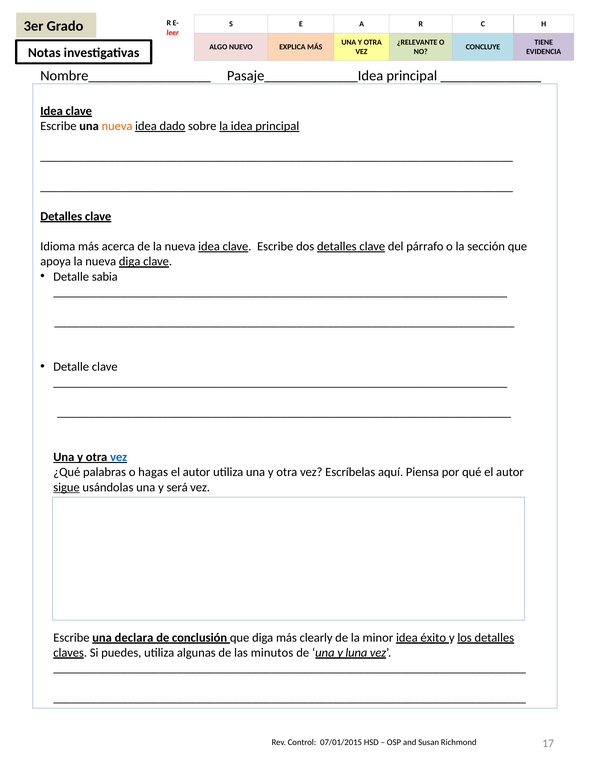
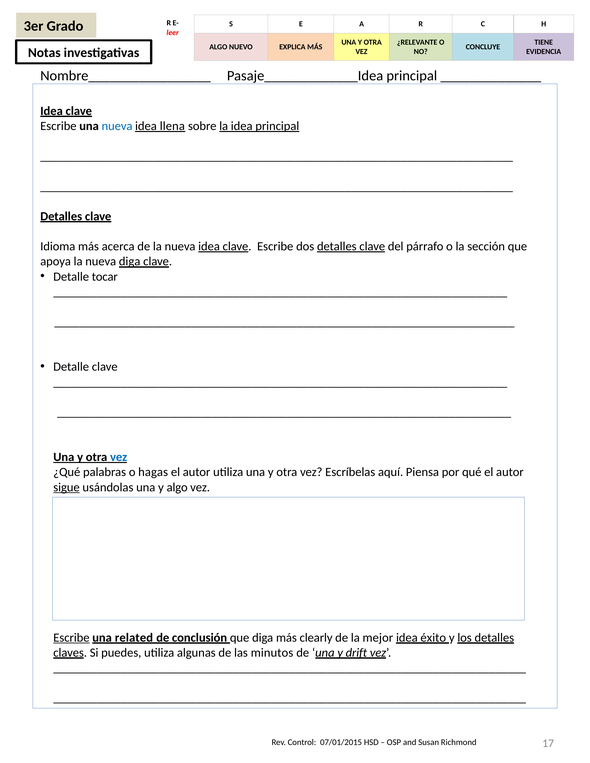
nueva at (117, 126) colour: orange -> blue
dado: dado -> llena
sabia: sabia -> tocar
y será: será -> algo
Escribe at (71, 638) underline: none -> present
declara: declara -> related
minor: minor -> mejor
luna: luna -> drift
